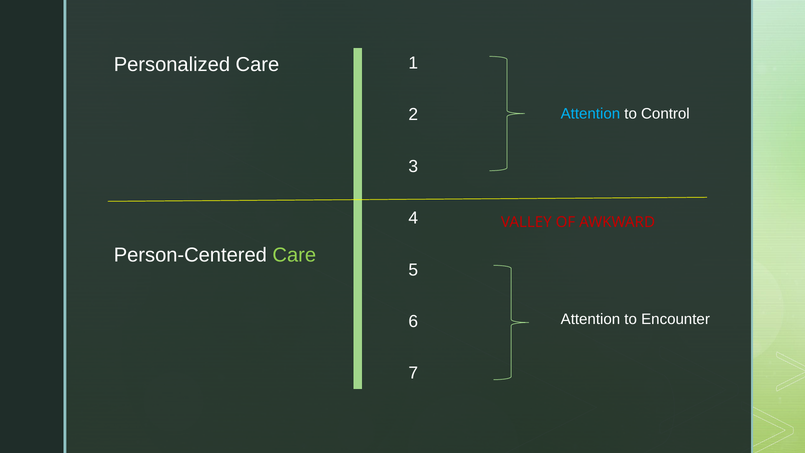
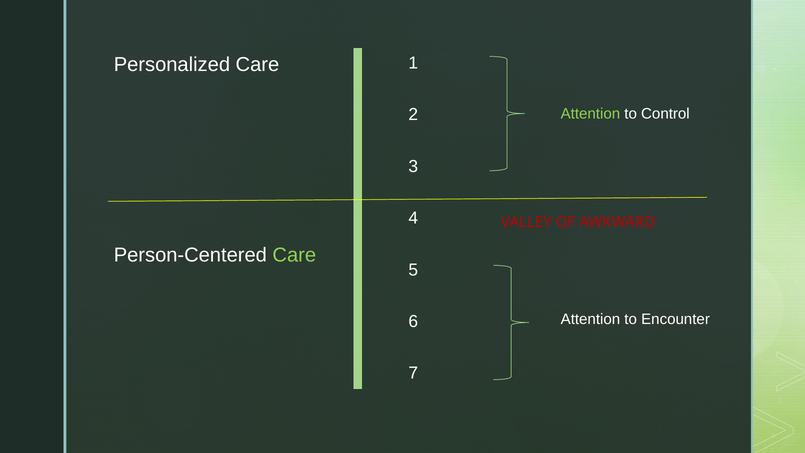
Attention at (590, 114) colour: light blue -> light green
